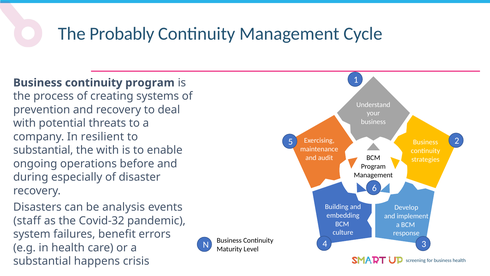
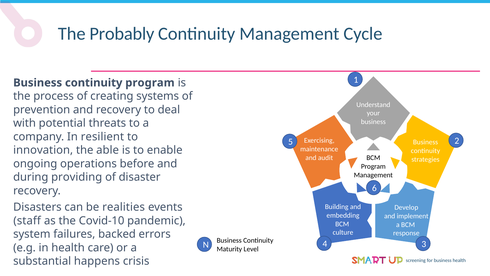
substantial at (43, 150): substantial -> innovation
the with: with -> able
especially: especially -> providing
analysis: analysis -> realities
Covid-32: Covid-32 -> Covid-10
benefit: benefit -> backed
